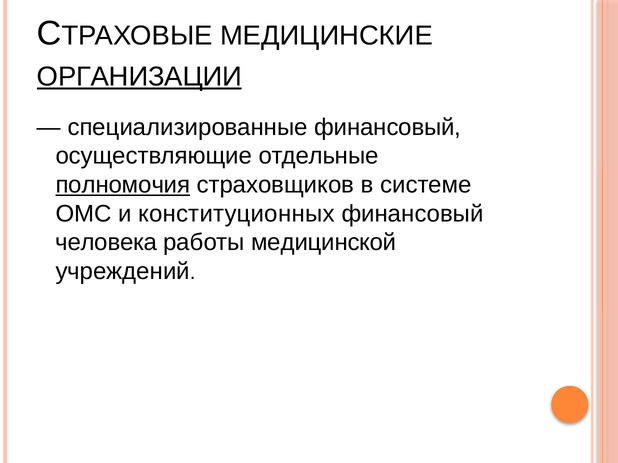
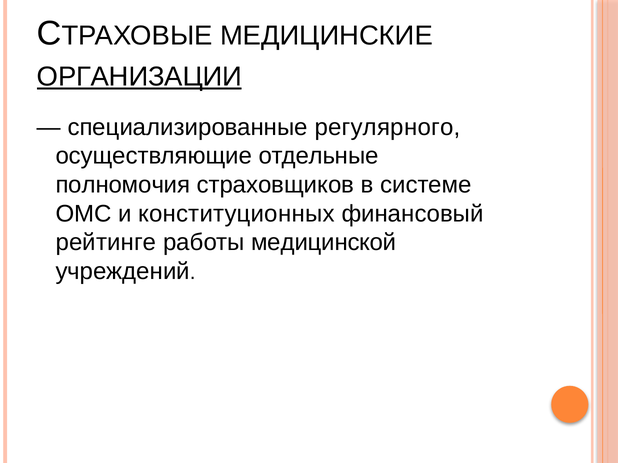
специализированные финансовый: финансовый -> регулярного
полномочия underline: present -> none
человека: человека -> рейтинге
